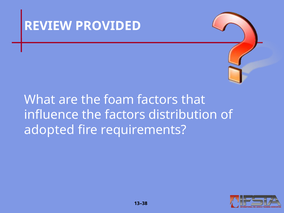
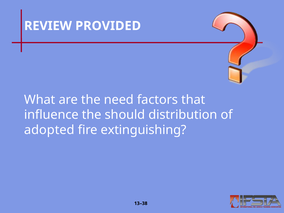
foam: foam -> need
the factors: factors -> should
requirements: requirements -> extinguishing
